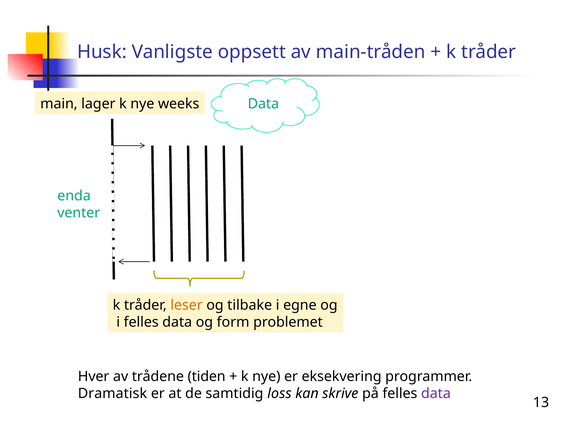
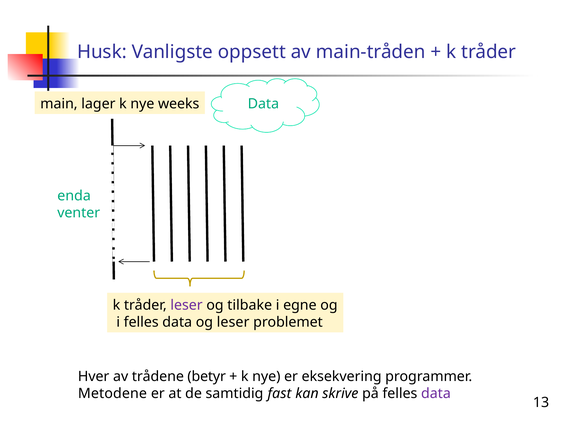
leser at (187, 305) colour: orange -> purple
og form: form -> leser
tiden: tiden -> betyr
Dramatisk: Dramatisk -> Metodene
loss: loss -> fast
